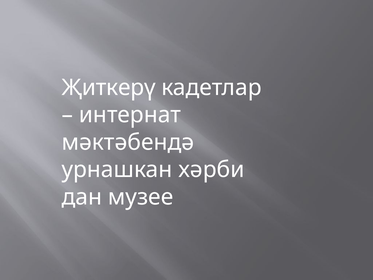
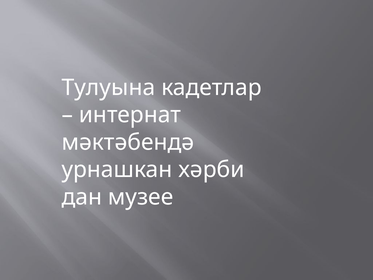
Җиткерү: Җиткерү -> Тулуына
